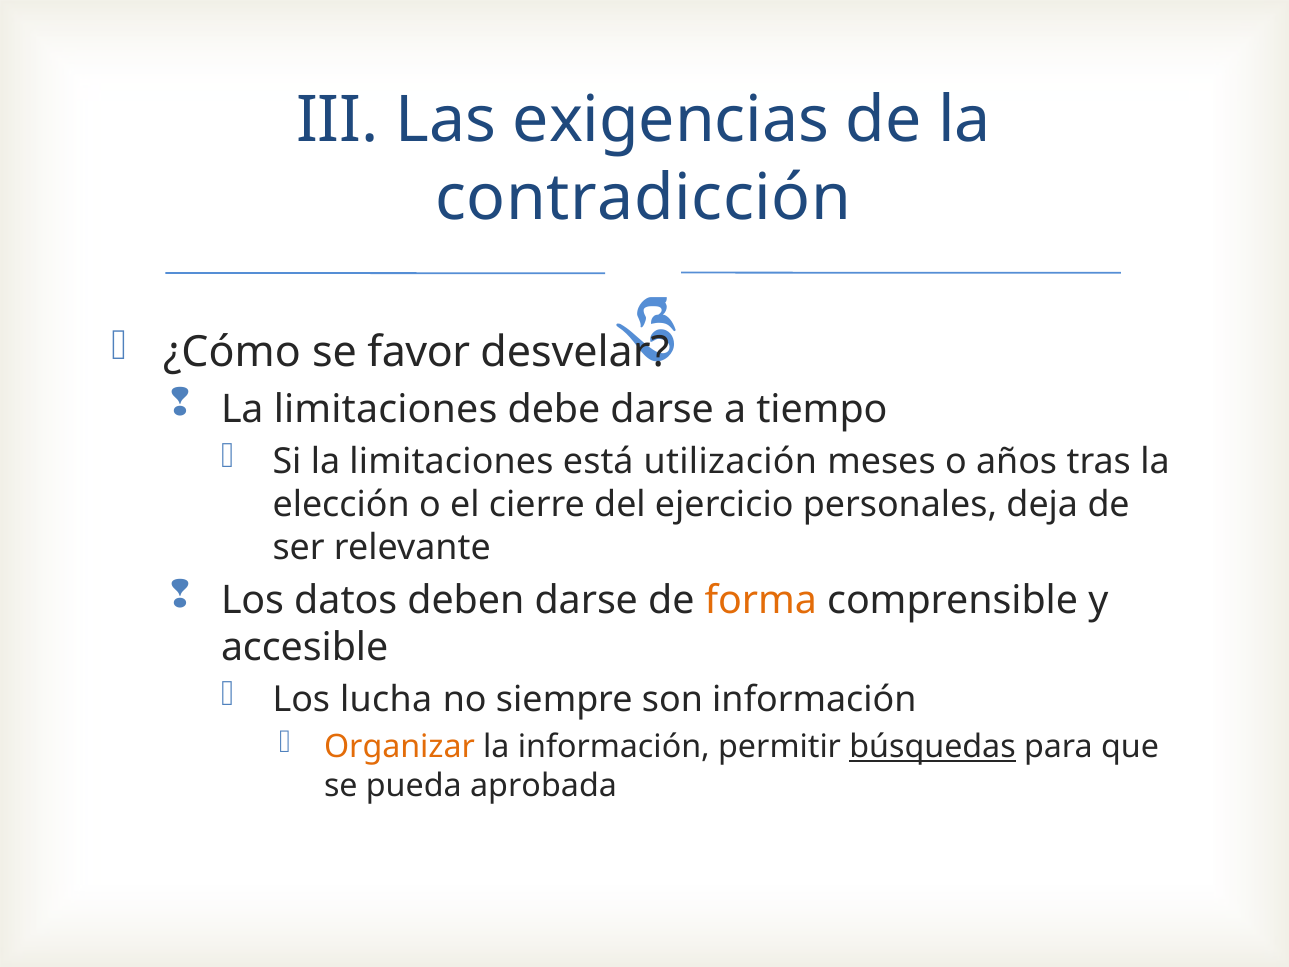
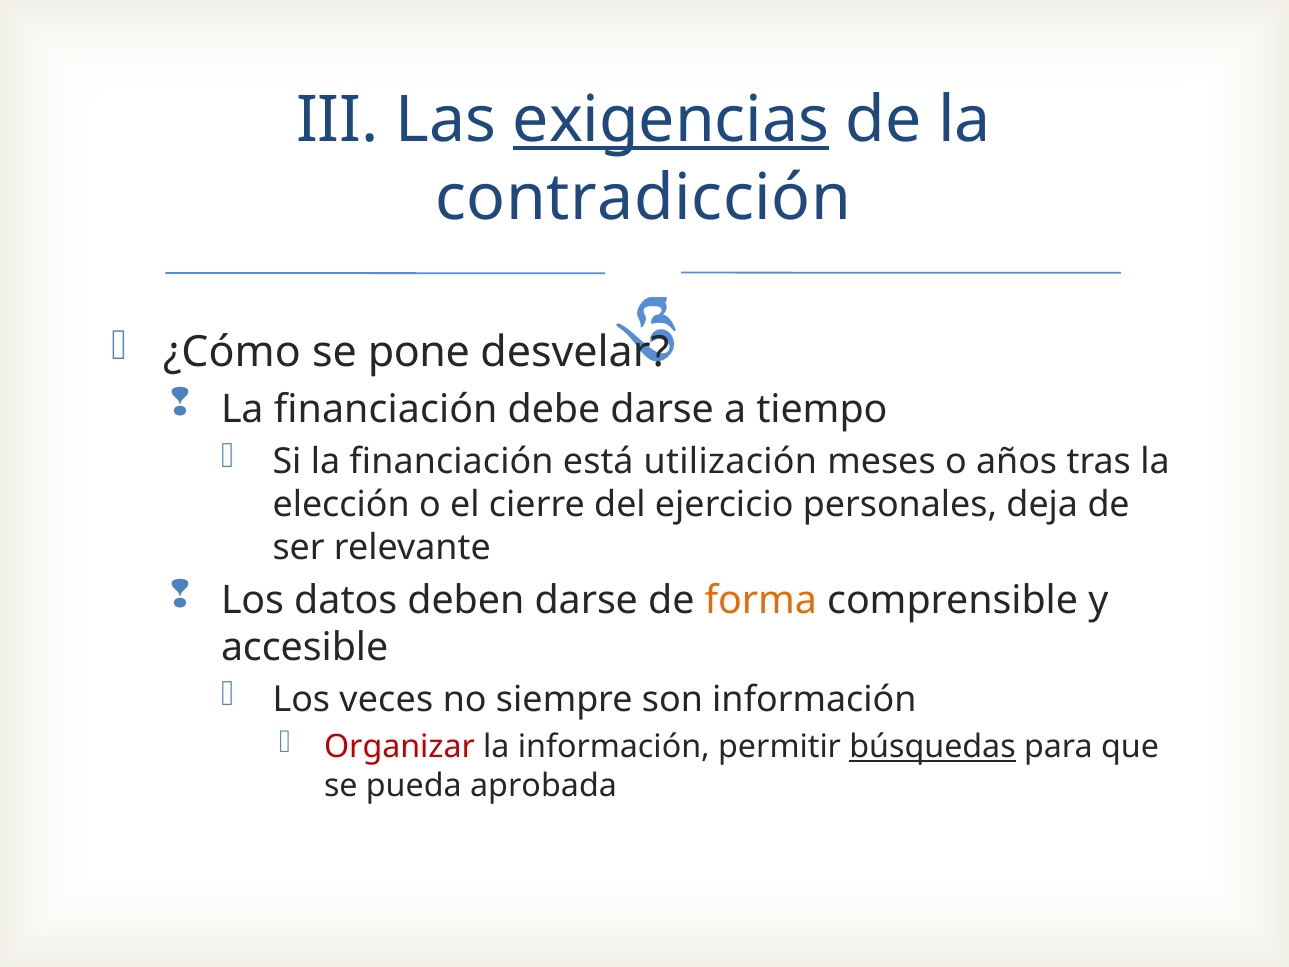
exigencias underline: none -> present
favor: favor -> pone
limitaciones at (386, 409): limitaciones -> financiación
Si la limitaciones: limitaciones -> financiación
lucha: lucha -> veces
Organizar colour: orange -> red
